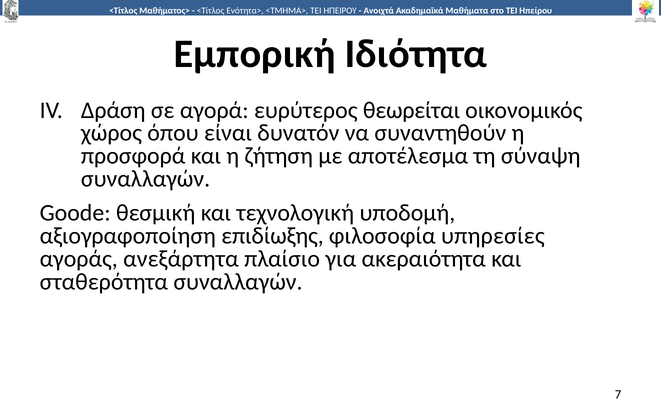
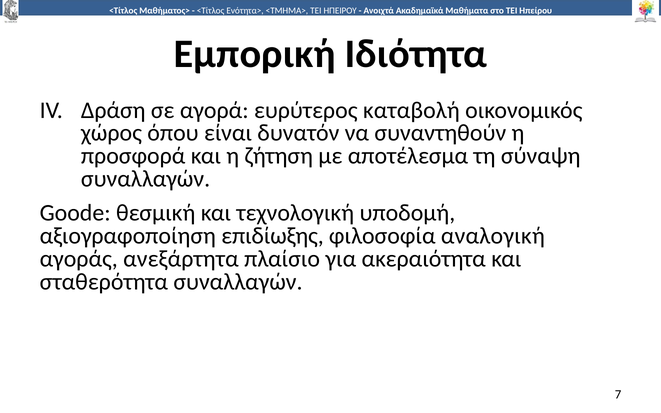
θεωρείται: θεωρείται -> καταβολή
υπηρεσίες: υπηρεσίες -> αναλογική
